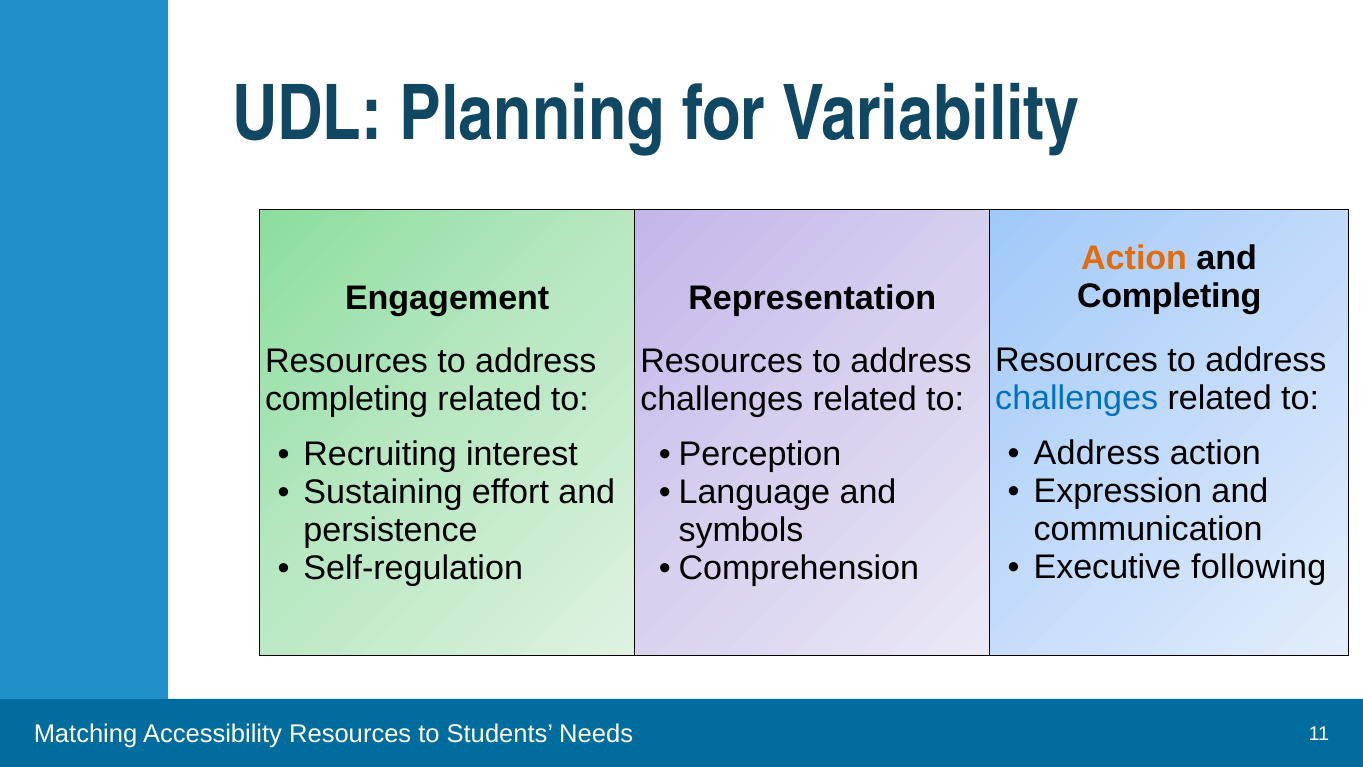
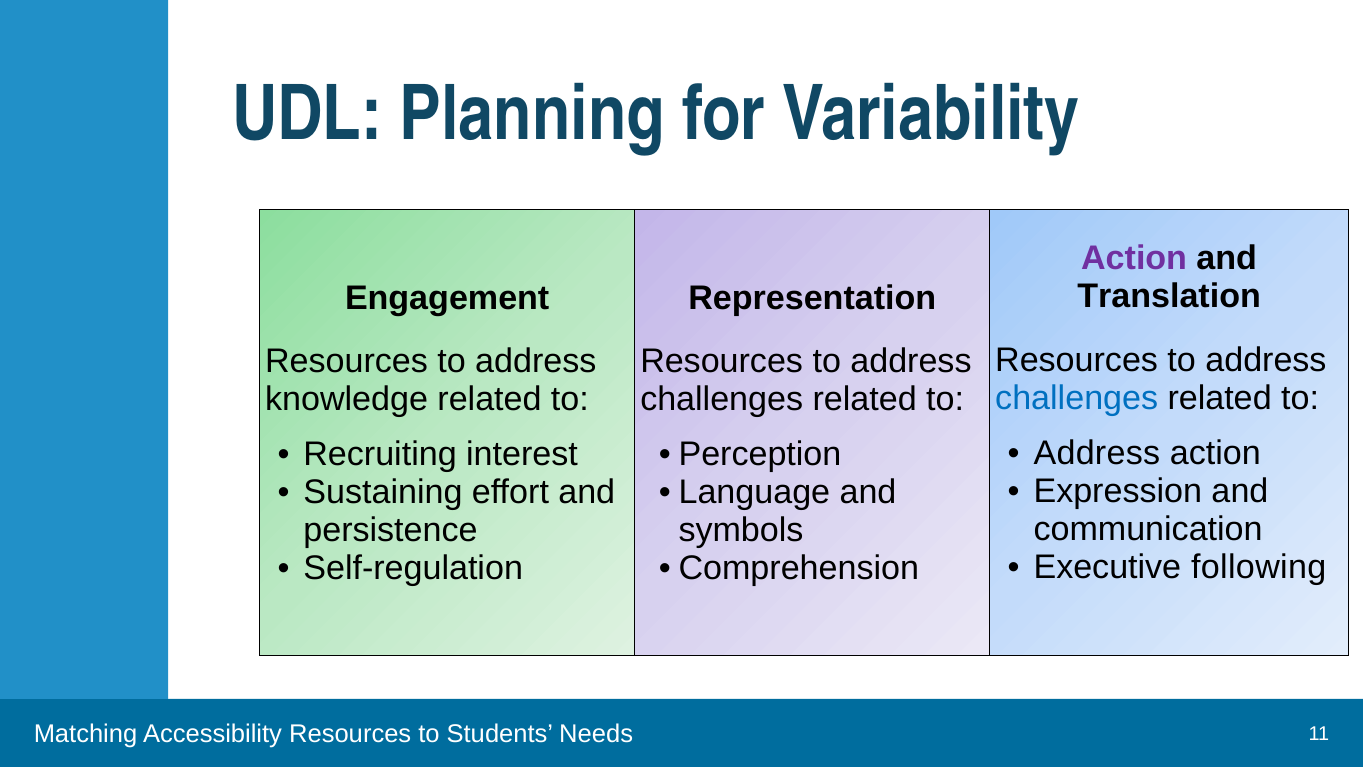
Action at (1134, 258) colour: orange -> purple
Completing at (1169, 296): Completing -> Translation
completing at (347, 399): completing -> knowledge
